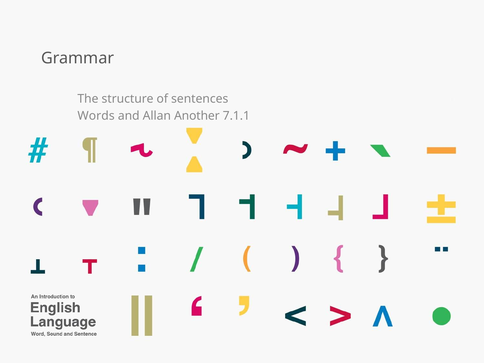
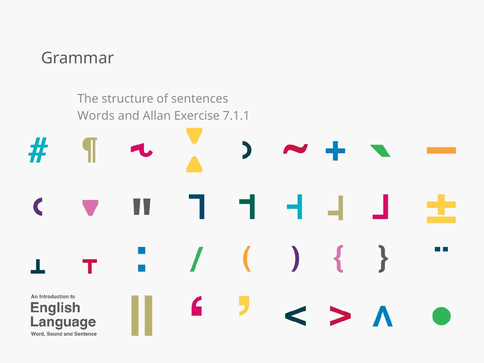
Another: Another -> Exercise
